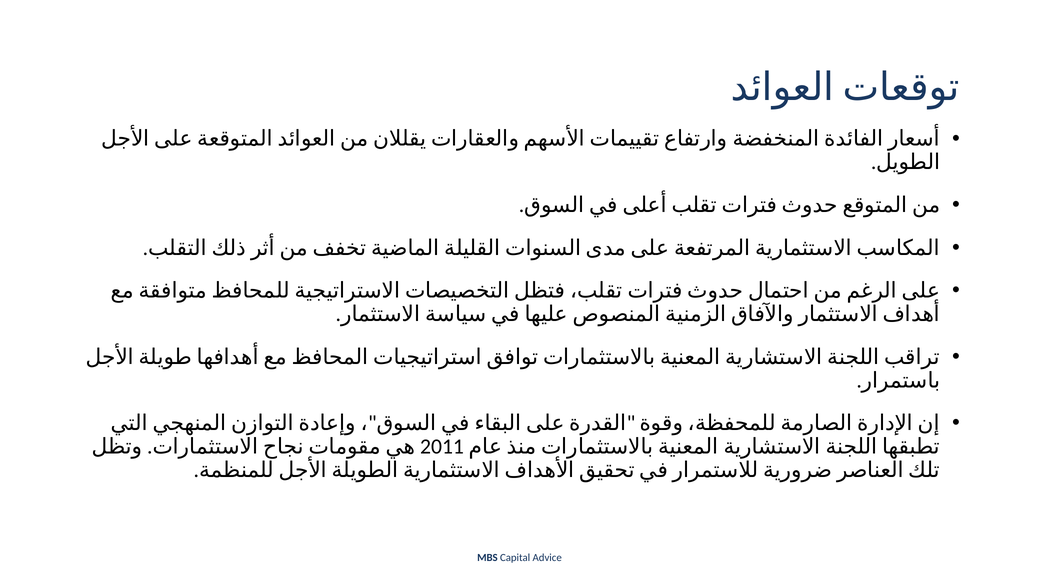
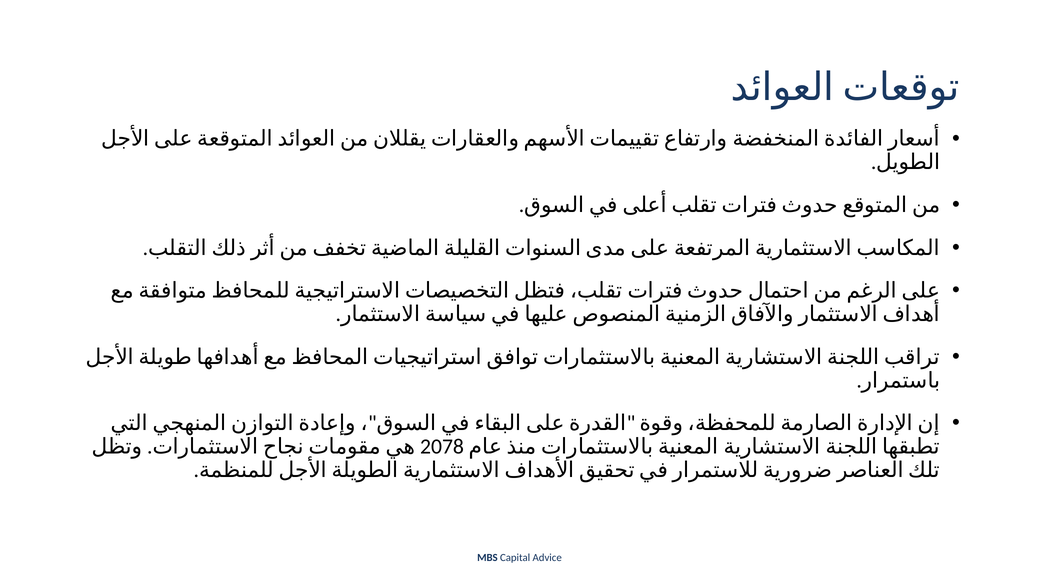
2011: 2011 -> 2078
